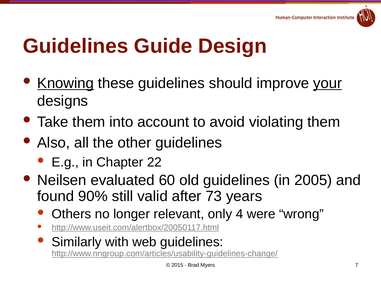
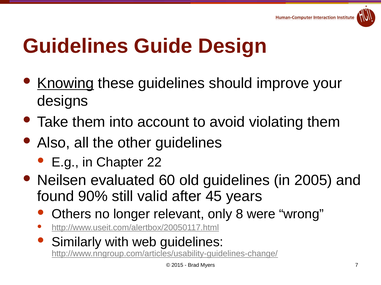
your underline: present -> none
73: 73 -> 45
4: 4 -> 8
